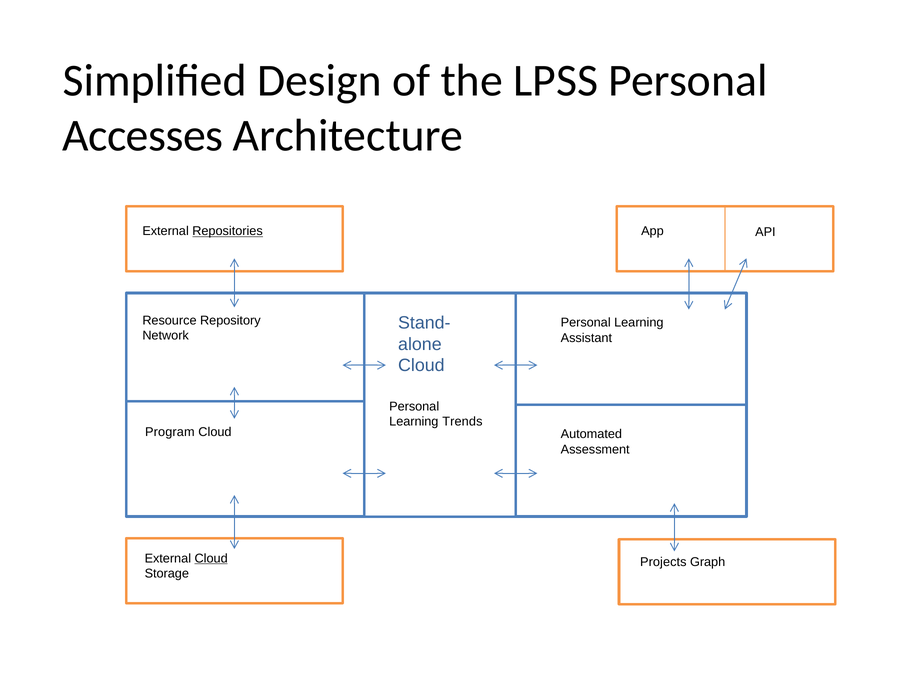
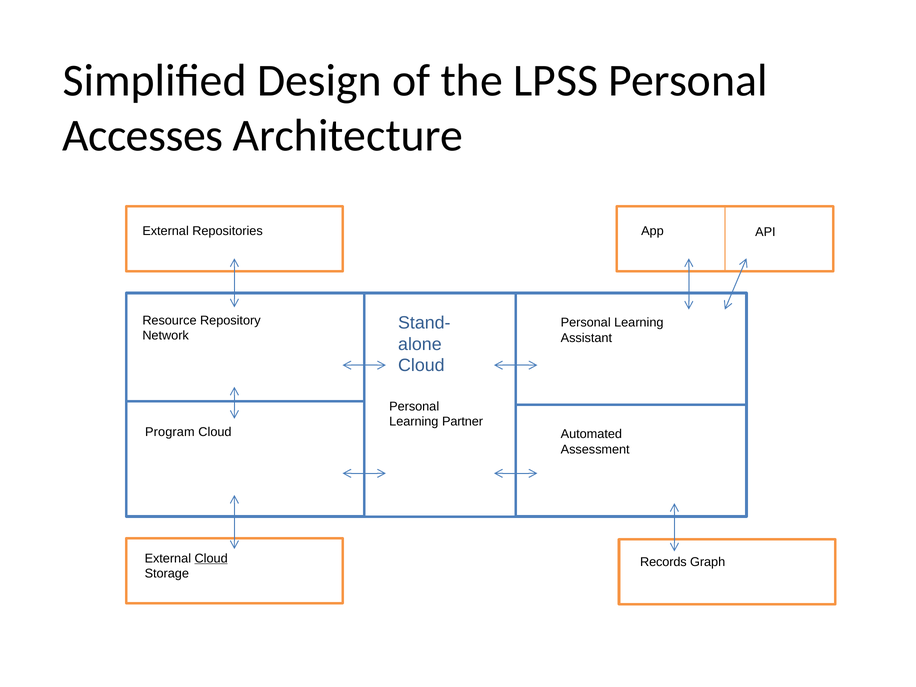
Repositories underline: present -> none
Trends: Trends -> Partner
Projects: Projects -> Records
